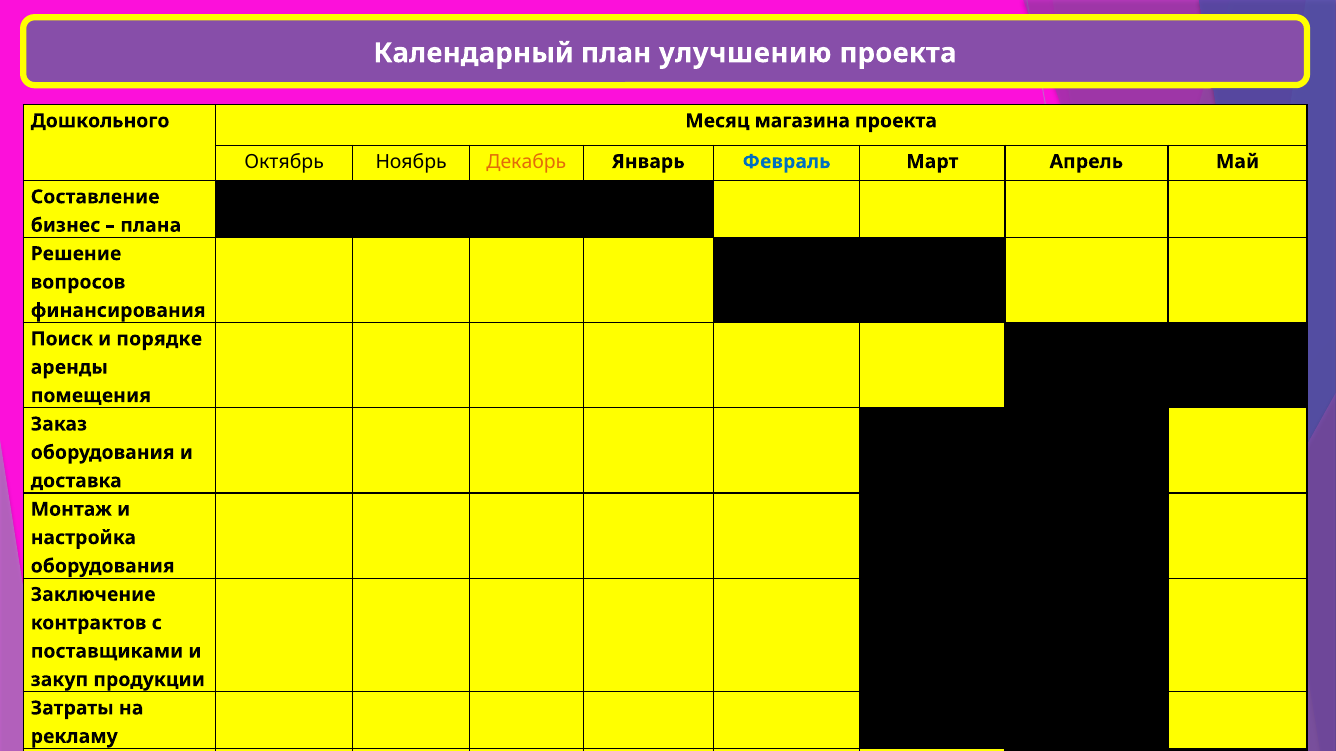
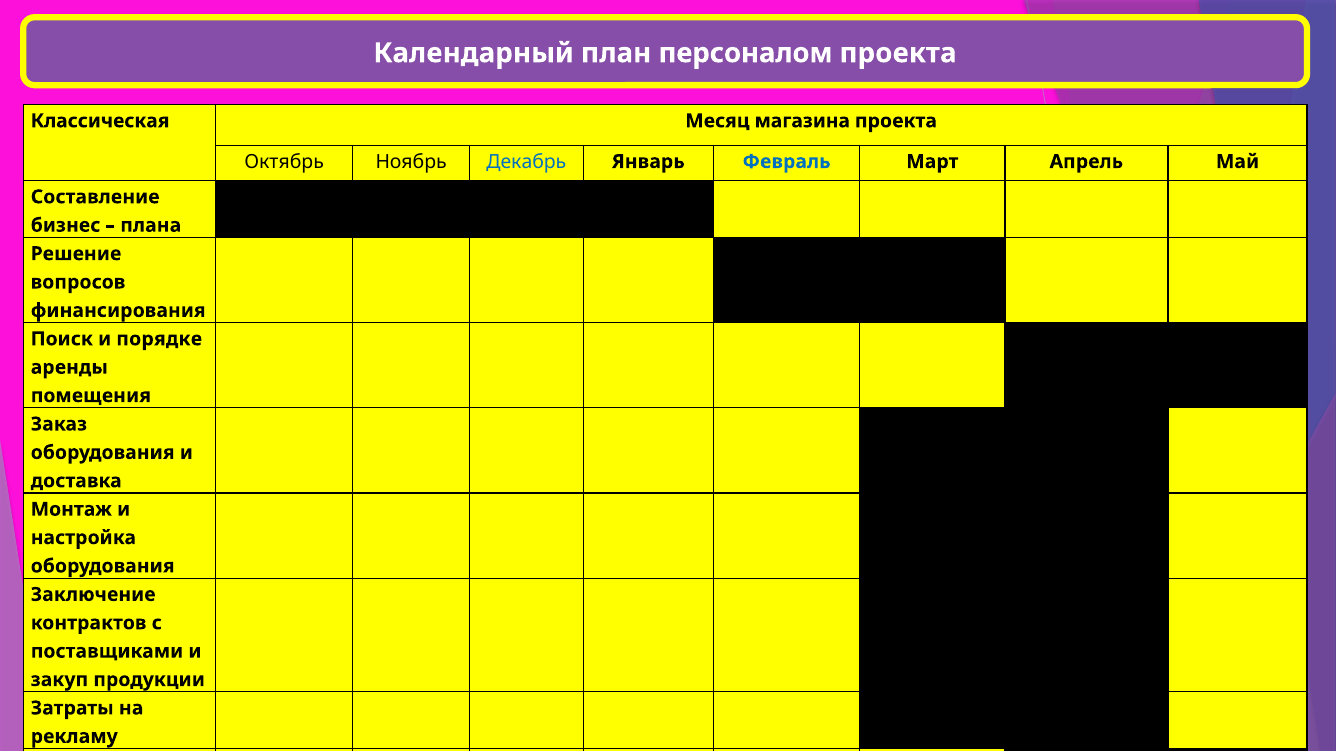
улучшению: улучшению -> персоналом
Дошкольного: Дошкольного -> Классическая
Декабрь colour: orange -> blue
